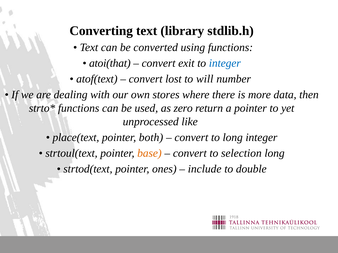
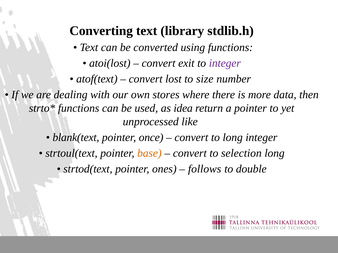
atoi(that: atoi(that -> atoi(lost
integer at (225, 63) colour: blue -> purple
will: will -> size
zero: zero -> idea
place(text: place(text -> blank(text
both: both -> once
include: include -> follows
